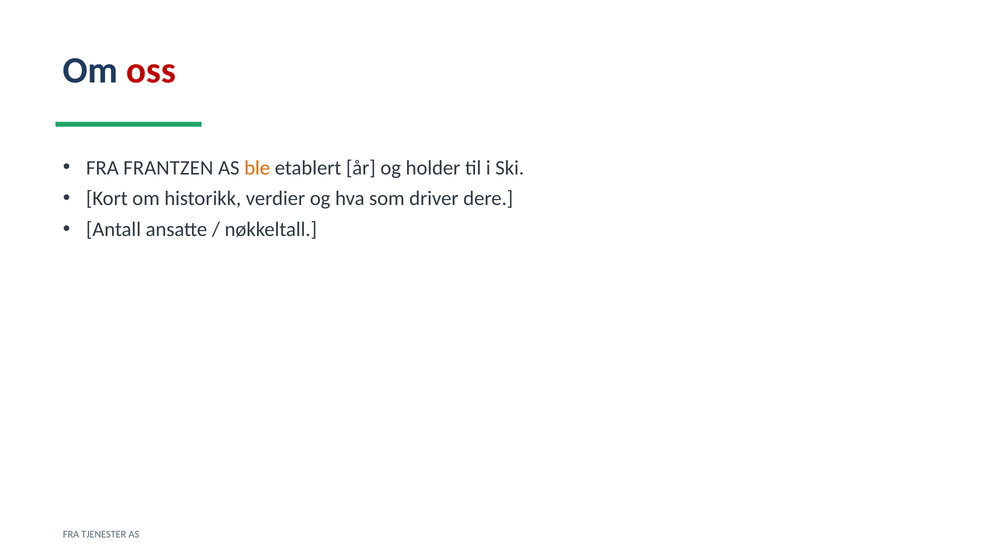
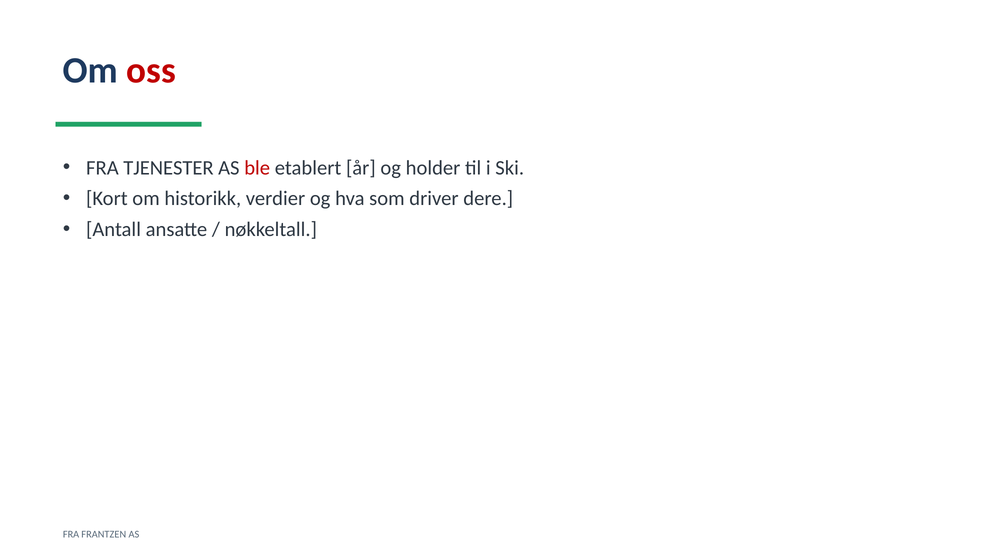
FRANTZEN: FRANTZEN -> TJENESTER
ble colour: orange -> red
TJENESTER: TJENESTER -> FRANTZEN
